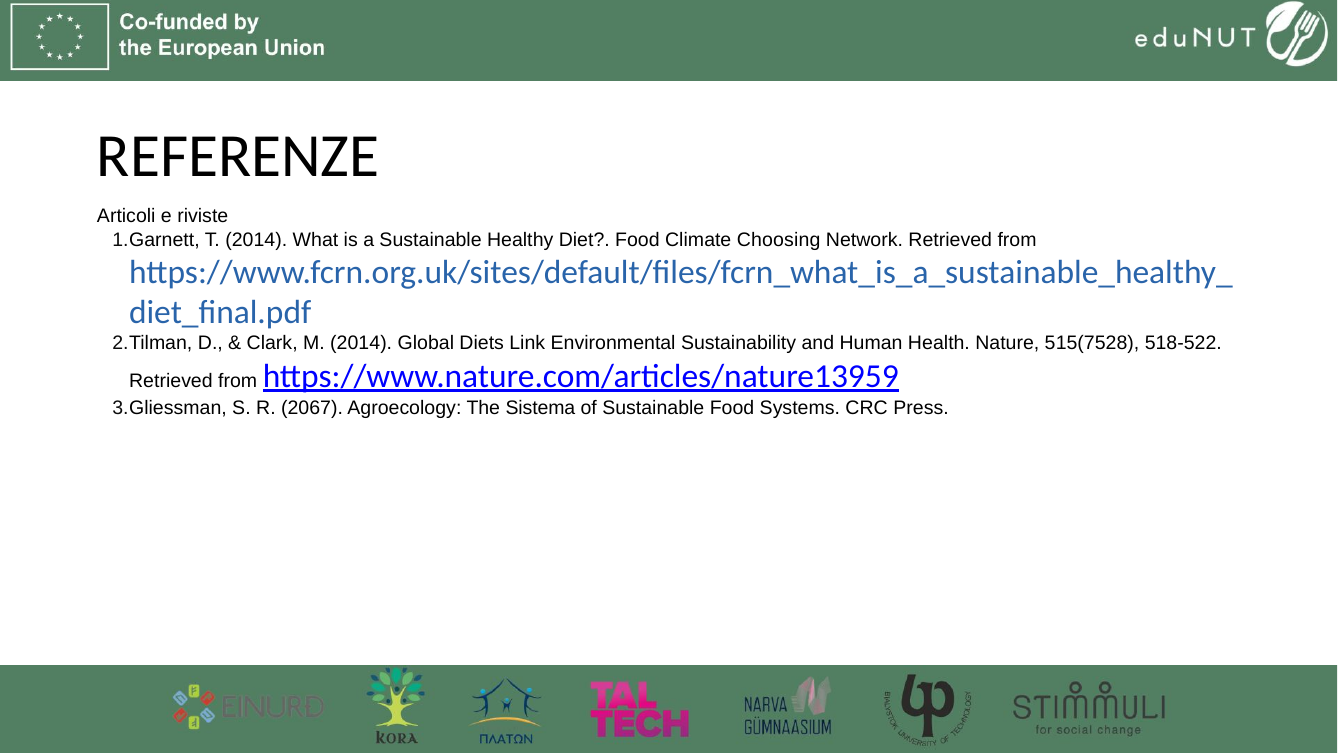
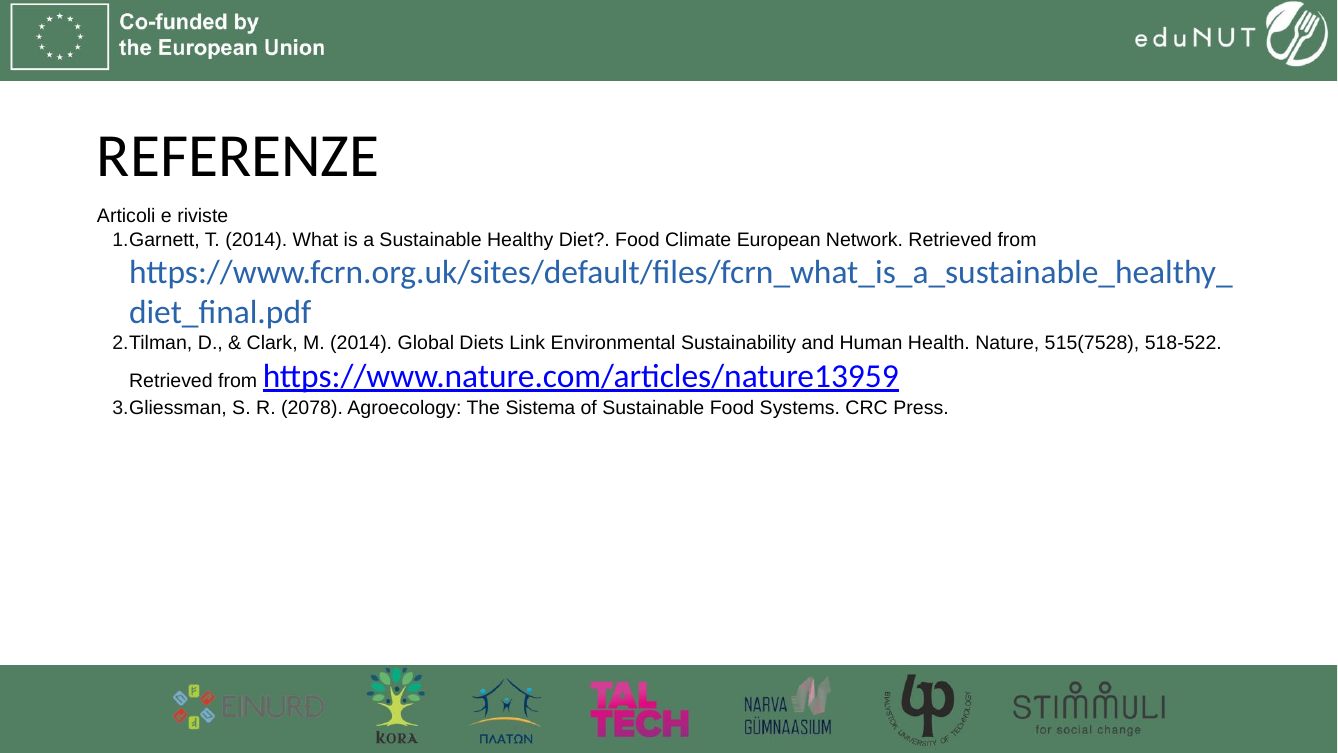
Choosing: Choosing -> European
2067: 2067 -> 2078
